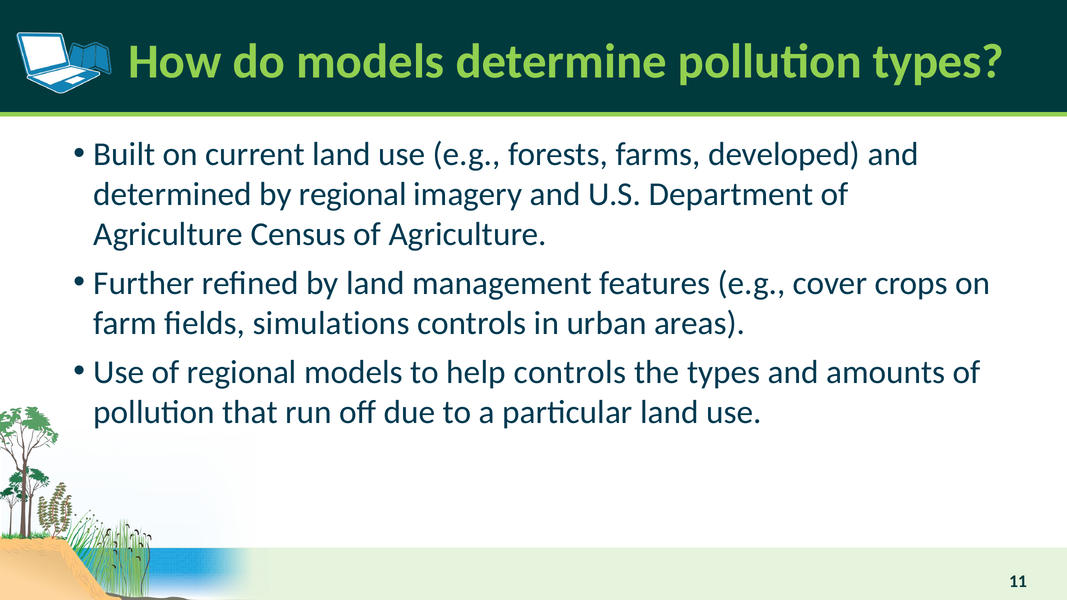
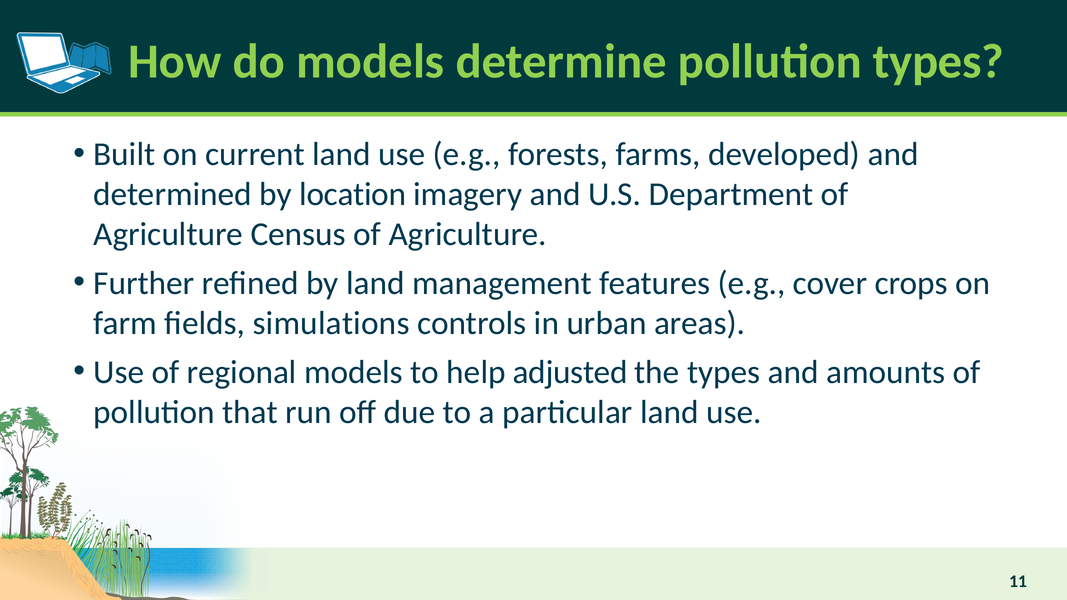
by regional: regional -> location
help controls: controls -> adjusted
